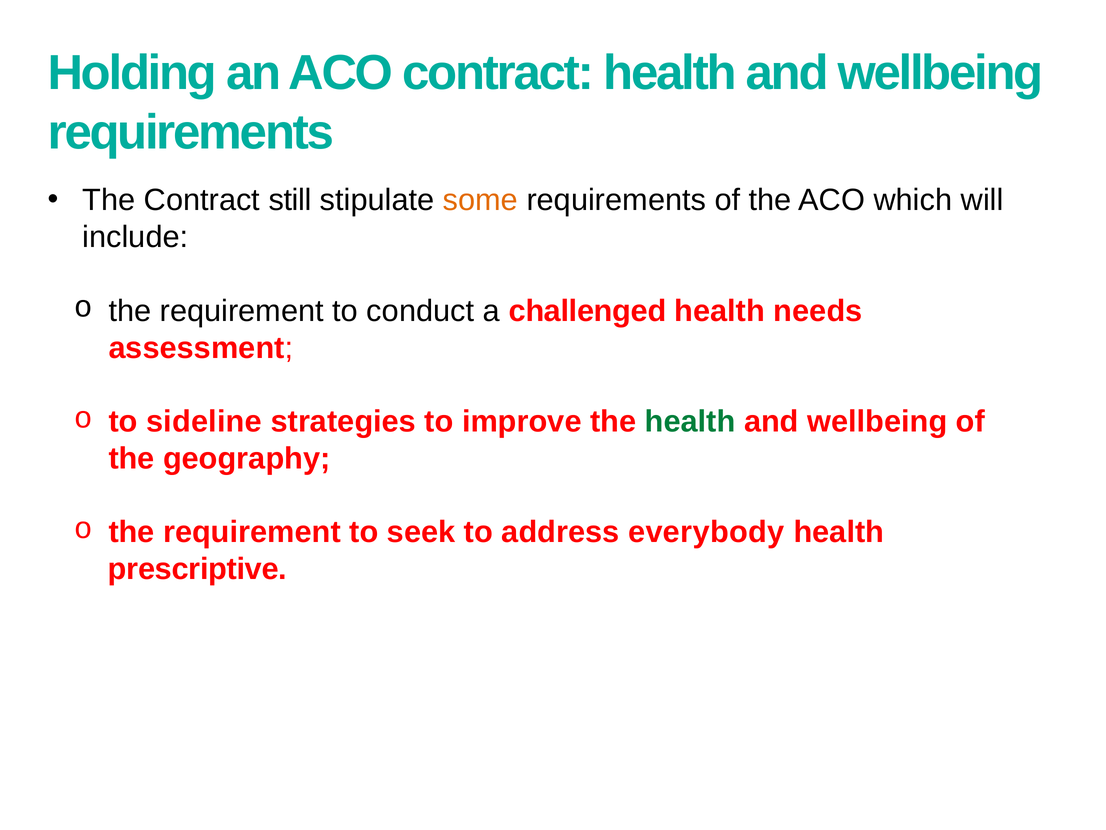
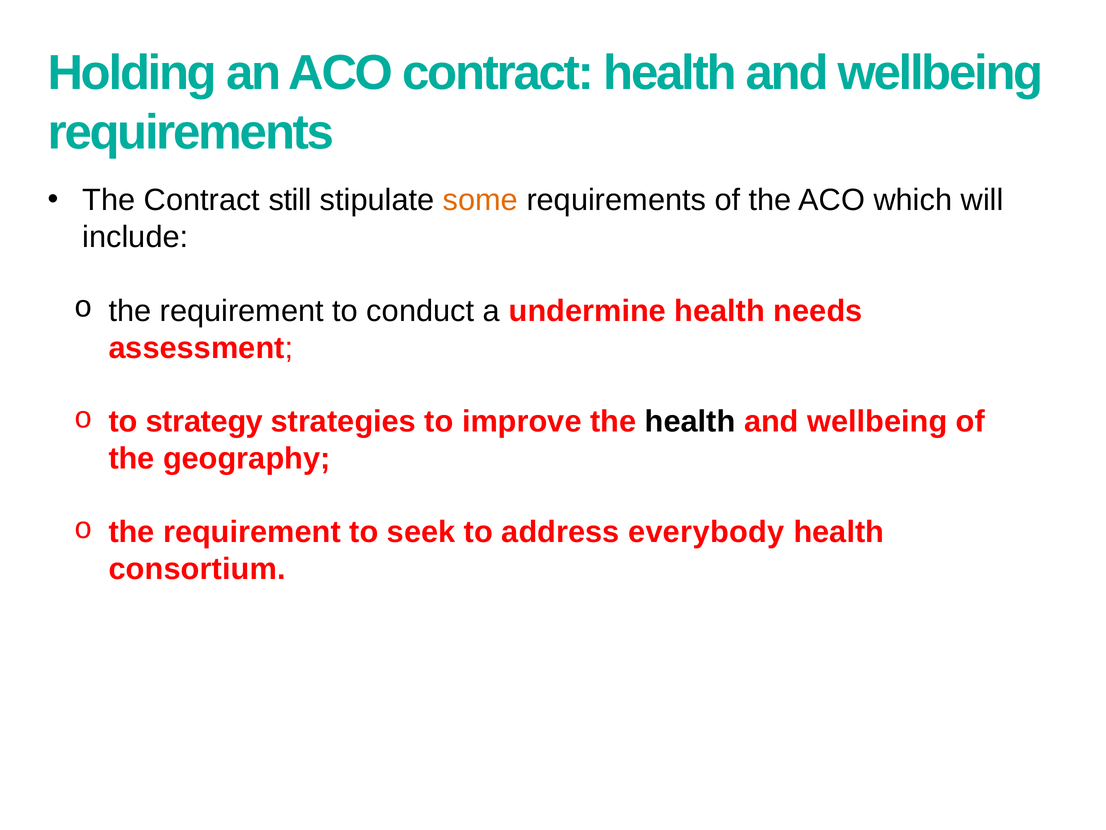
challenged: challenged -> undermine
sideline: sideline -> strategy
health at (690, 421) colour: green -> black
prescriptive: prescriptive -> consortium
